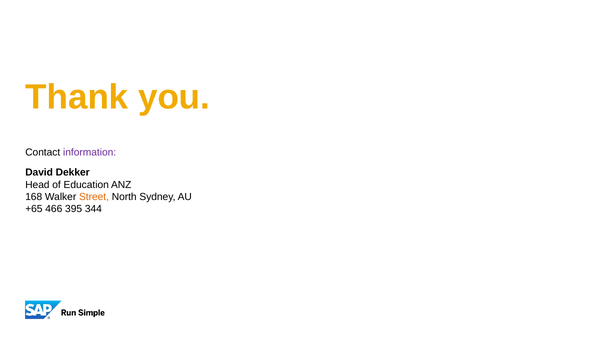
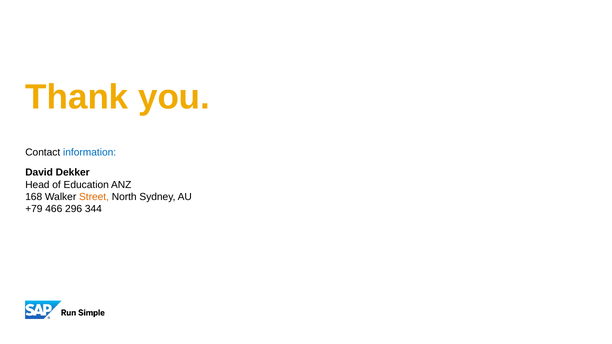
information colour: purple -> blue
+65: +65 -> +79
395: 395 -> 296
